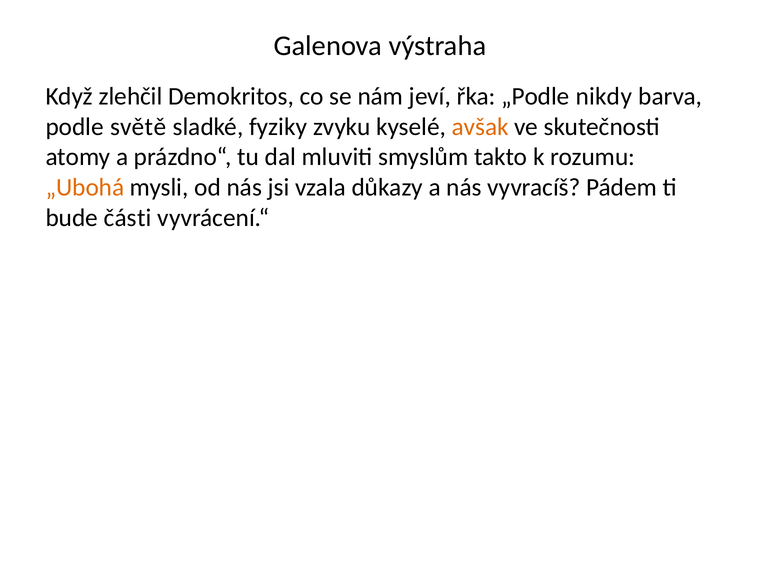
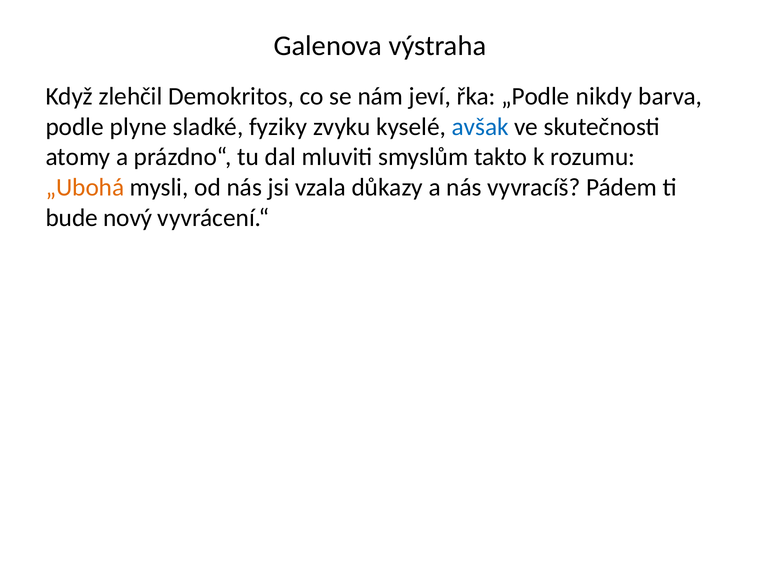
světě: světě -> plyne
avšak colour: orange -> blue
části: části -> nový
